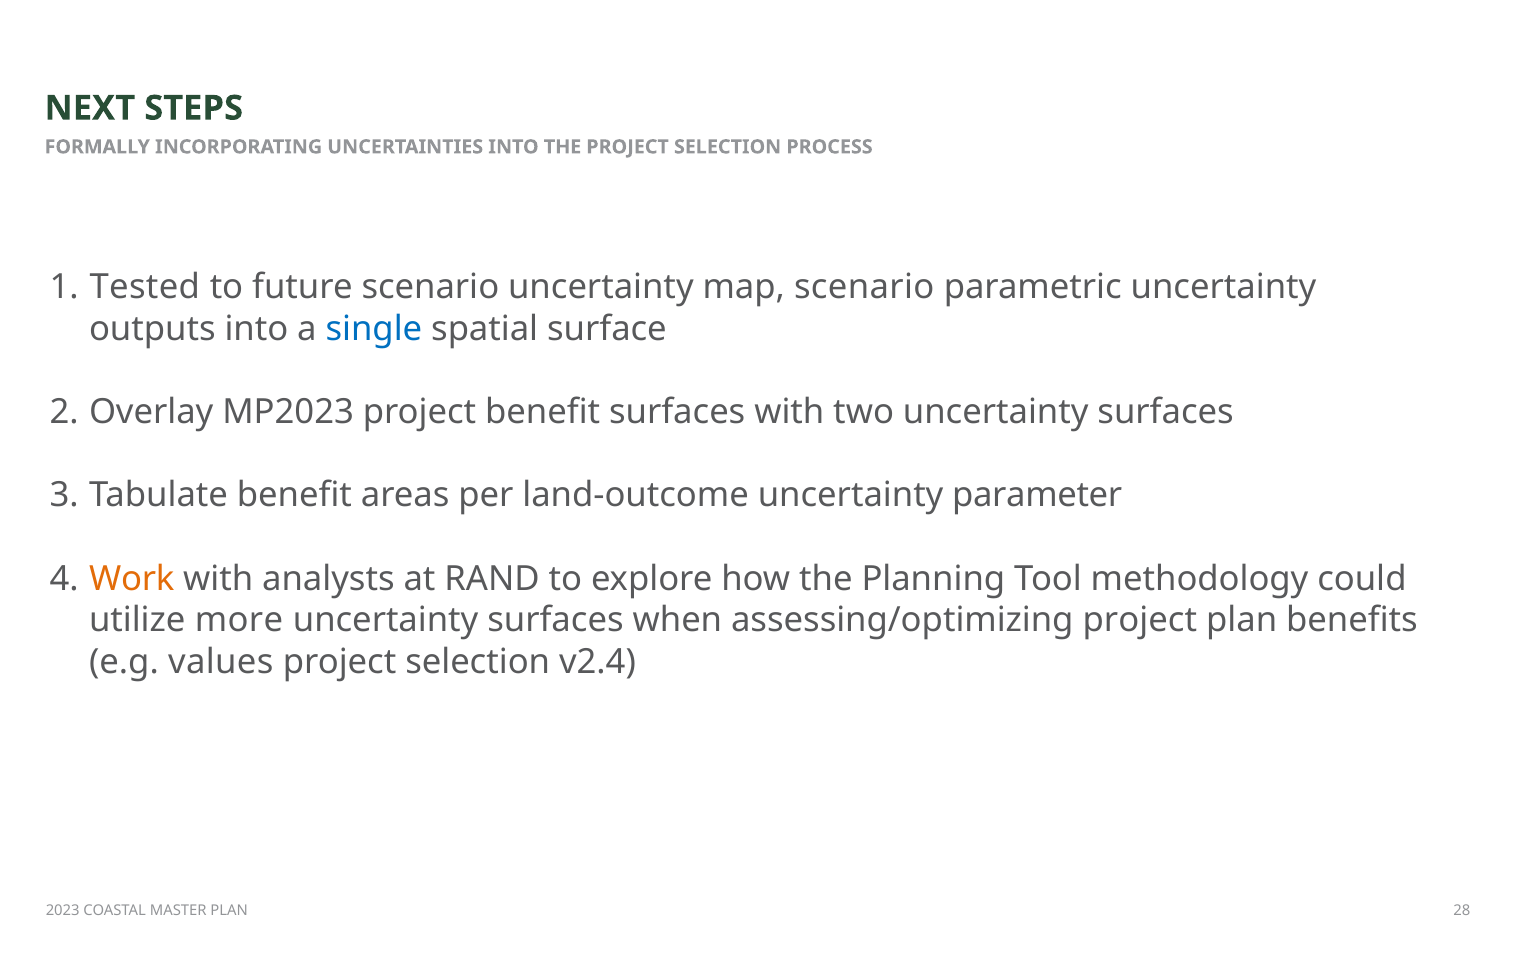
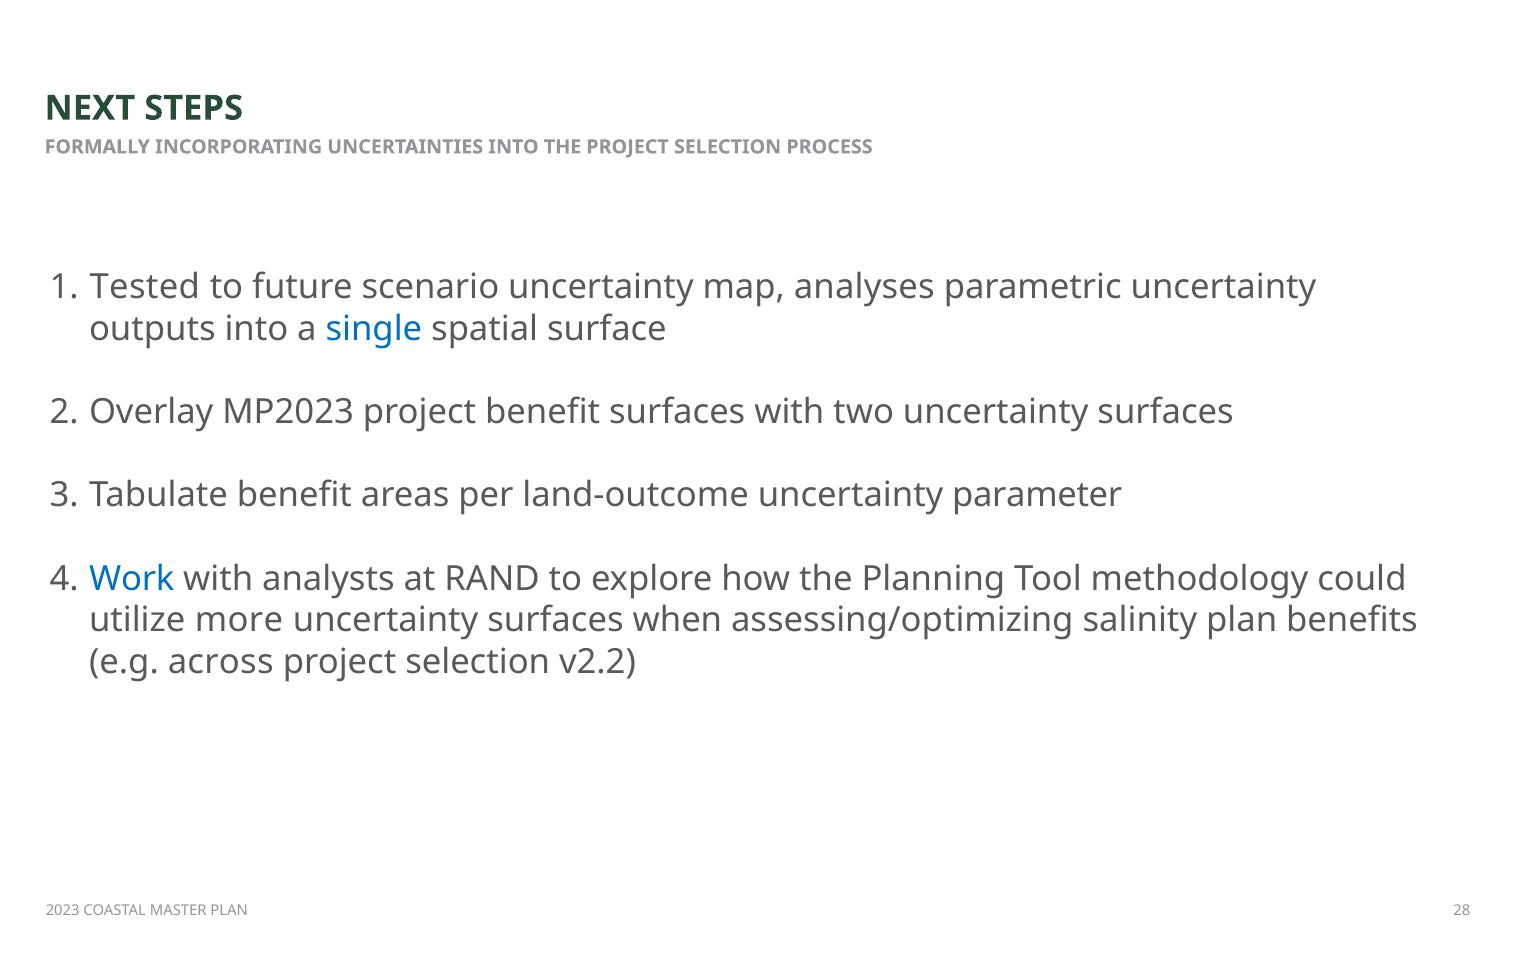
map scenario: scenario -> analyses
Work colour: orange -> blue
assessing/optimizing project: project -> salinity
values: values -> across
v2.4: v2.4 -> v2.2
